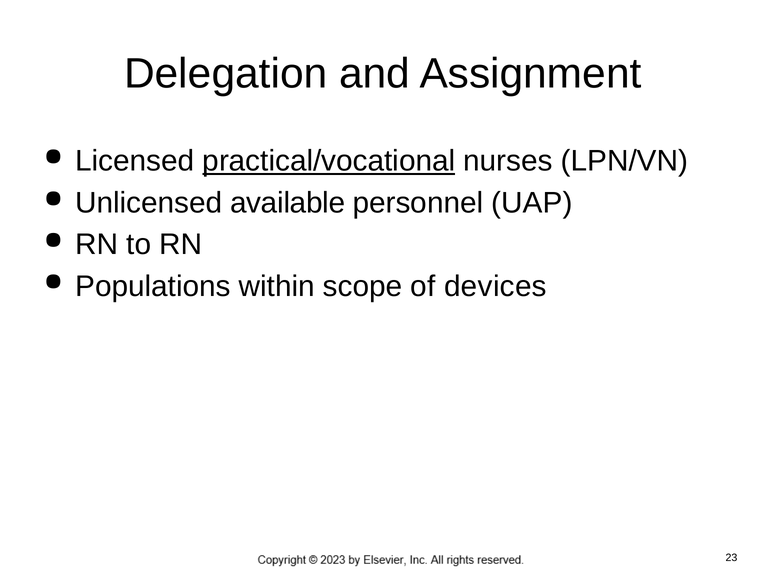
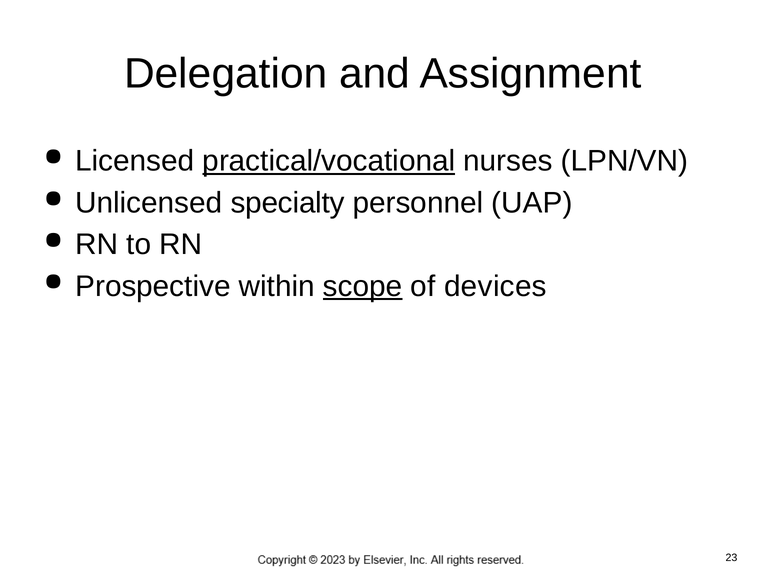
available: available -> specialty
Populations: Populations -> Prospective
scope underline: none -> present
